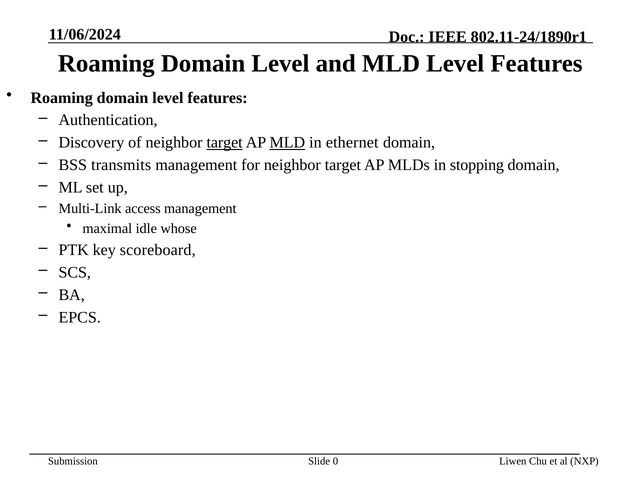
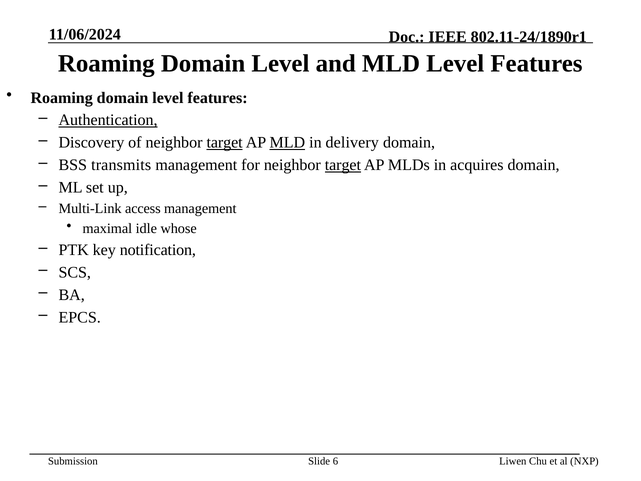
Authentication underline: none -> present
ethernet: ethernet -> delivery
target at (343, 165) underline: none -> present
stopping: stopping -> acquires
scoreboard: scoreboard -> notification
0: 0 -> 6
